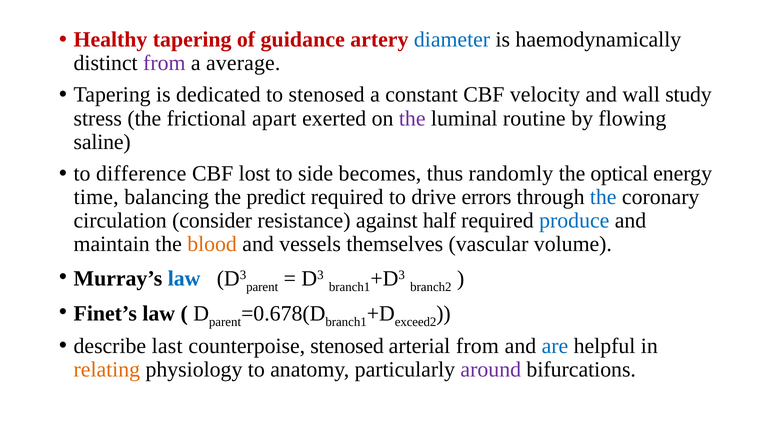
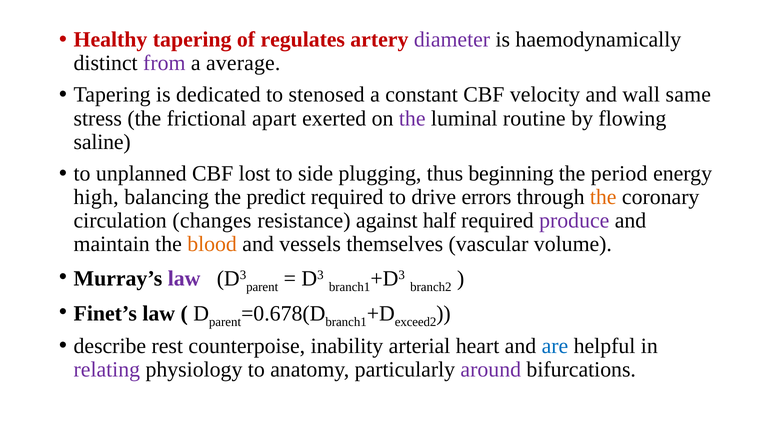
guidance: guidance -> regulates
diameter colour: blue -> purple
study: study -> same
difference: difference -> unplanned
becomes: becomes -> plugging
randomly: randomly -> beginning
optical: optical -> period
time: time -> high
the at (603, 197) colour: blue -> orange
consider: consider -> changes
produce colour: blue -> purple
law at (184, 279) colour: blue -> purple
last: last -> rest
counterpoise stenosed: stenosed -> inability
arterial from: from -> heart
relating colour: orange -> purple
